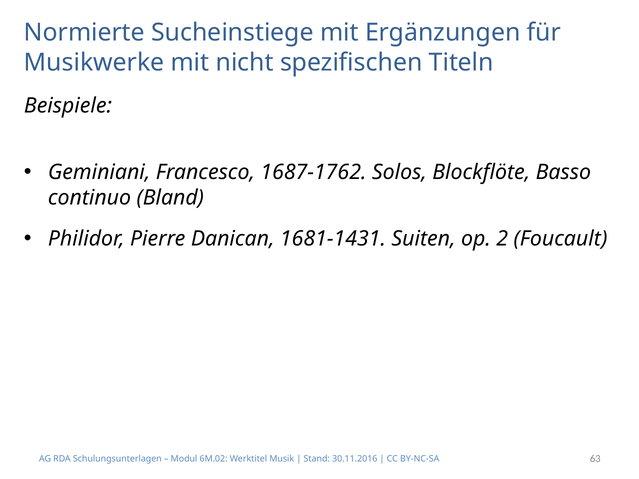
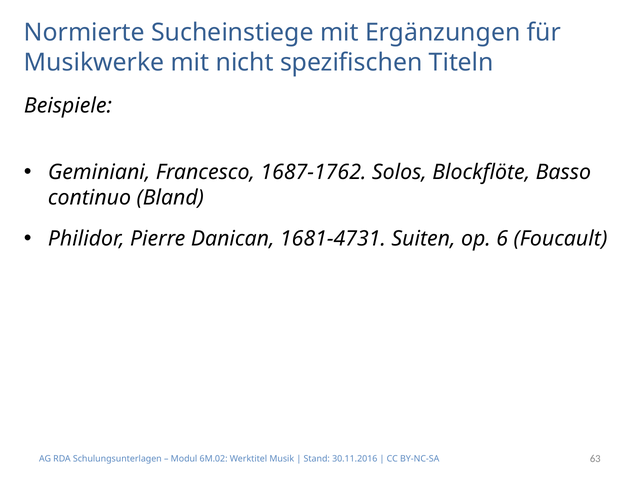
1681-1431: 1681-1431 -> 1681-4731
2: 2 -> 6
